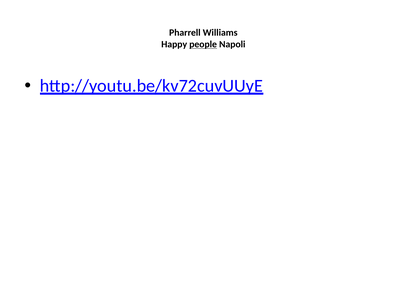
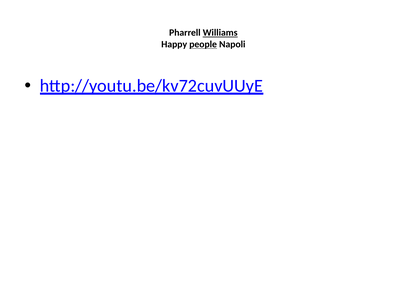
Williams underline: none -> present
